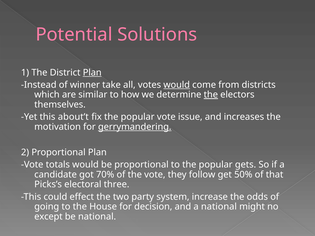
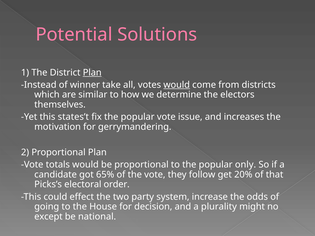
the at (211, 95) underline: present -> none
about’t: about’t -> states’t
gerrymandering underline: present -> none
gets: gets -> only
70%: 70% -> 65%
50%: 50% -> 20%
three: three -> order
a national: national -> plurality
